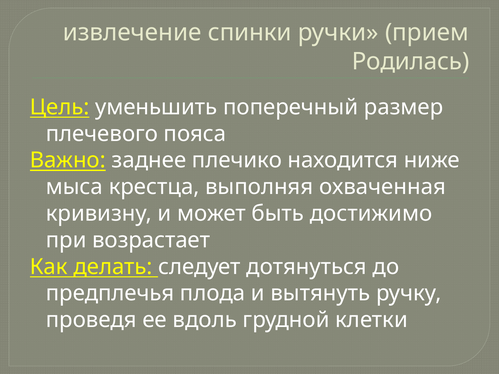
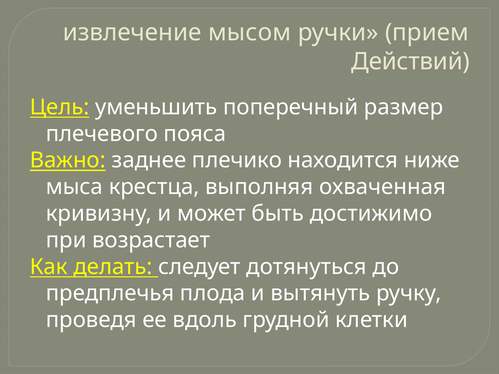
спинки: спинки -> мысом
Родилась: Родилась -> Действий
